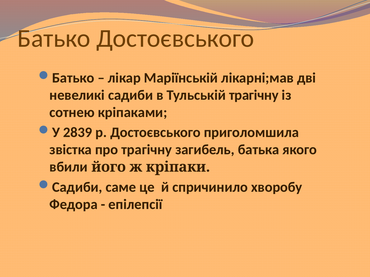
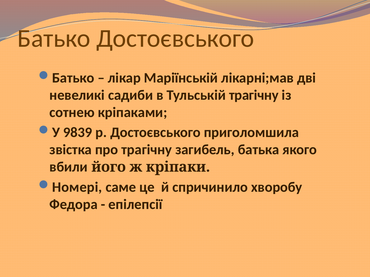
2839: 2839 -> 9839
Садиби at (77, 187): Садиби -> Номері
